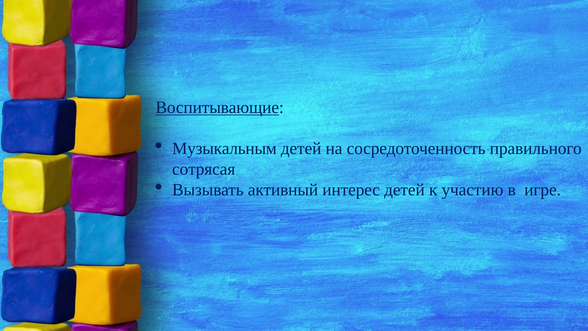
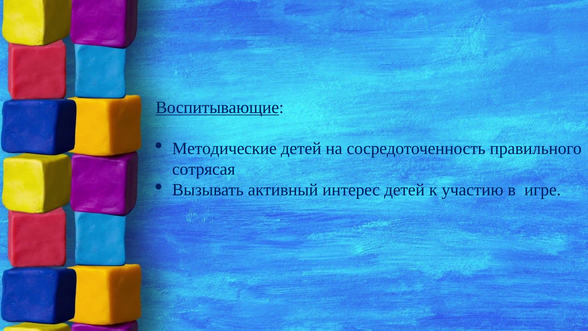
Музыкальным: Музыкальным -> Методические
